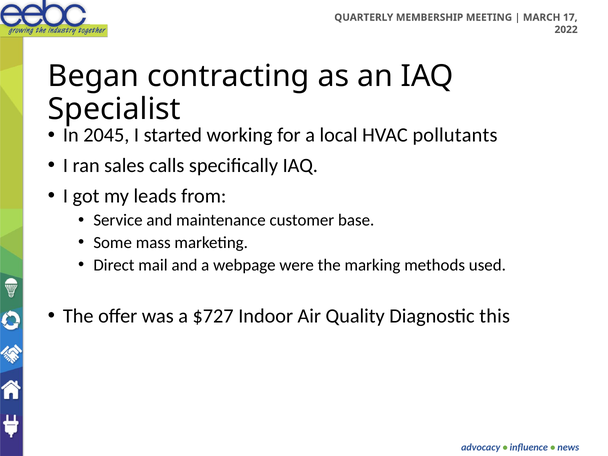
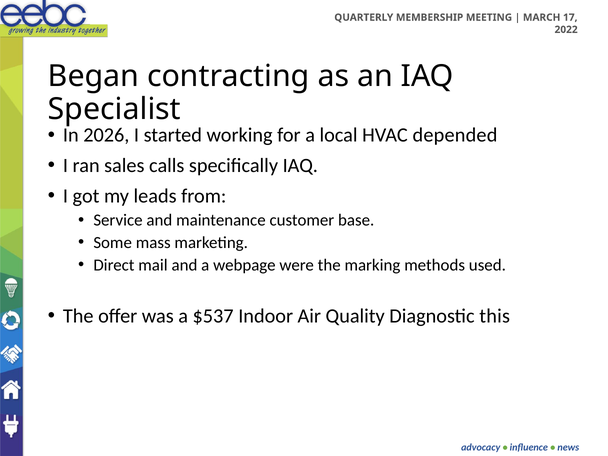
2045: 2045 -> 2026
pollutants: pollutants -> depended
$727: $727 -> $537
